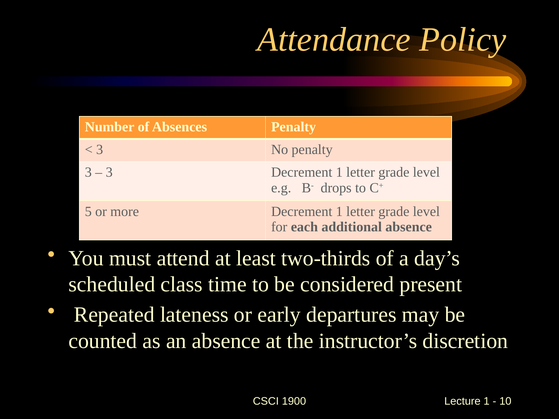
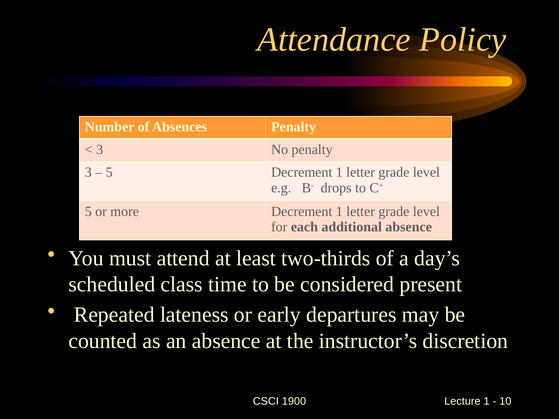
3 at (109, 172): 3 -> 5
